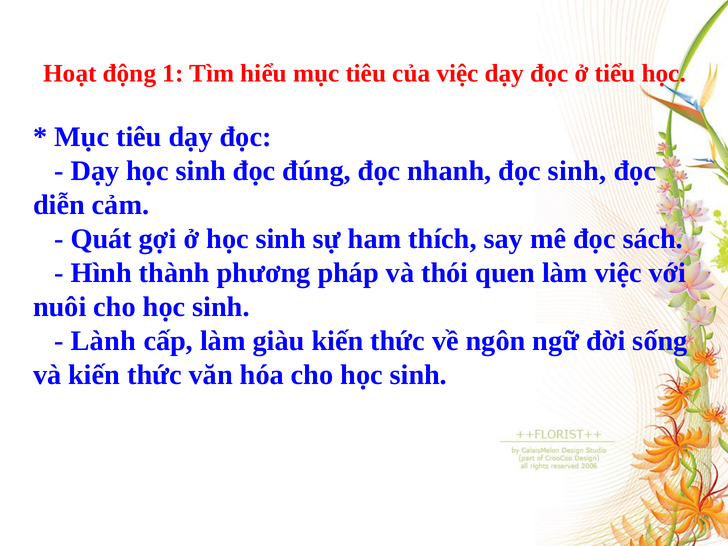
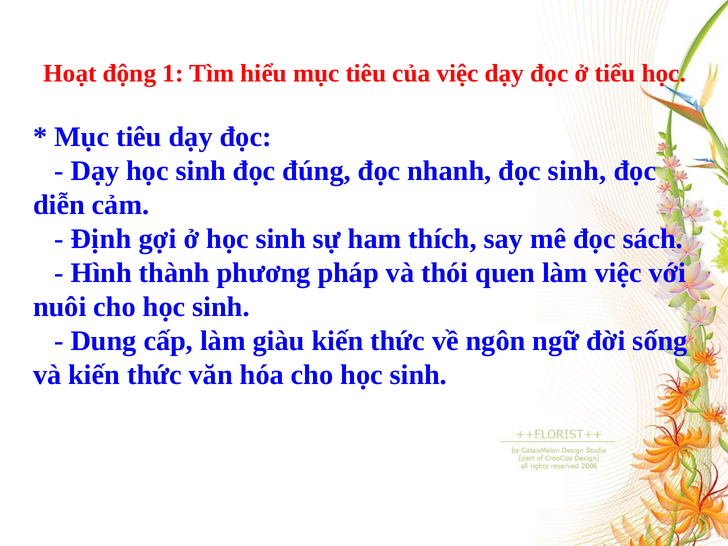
Quát: Quát -> Định
Lành: Lành -> Dung
